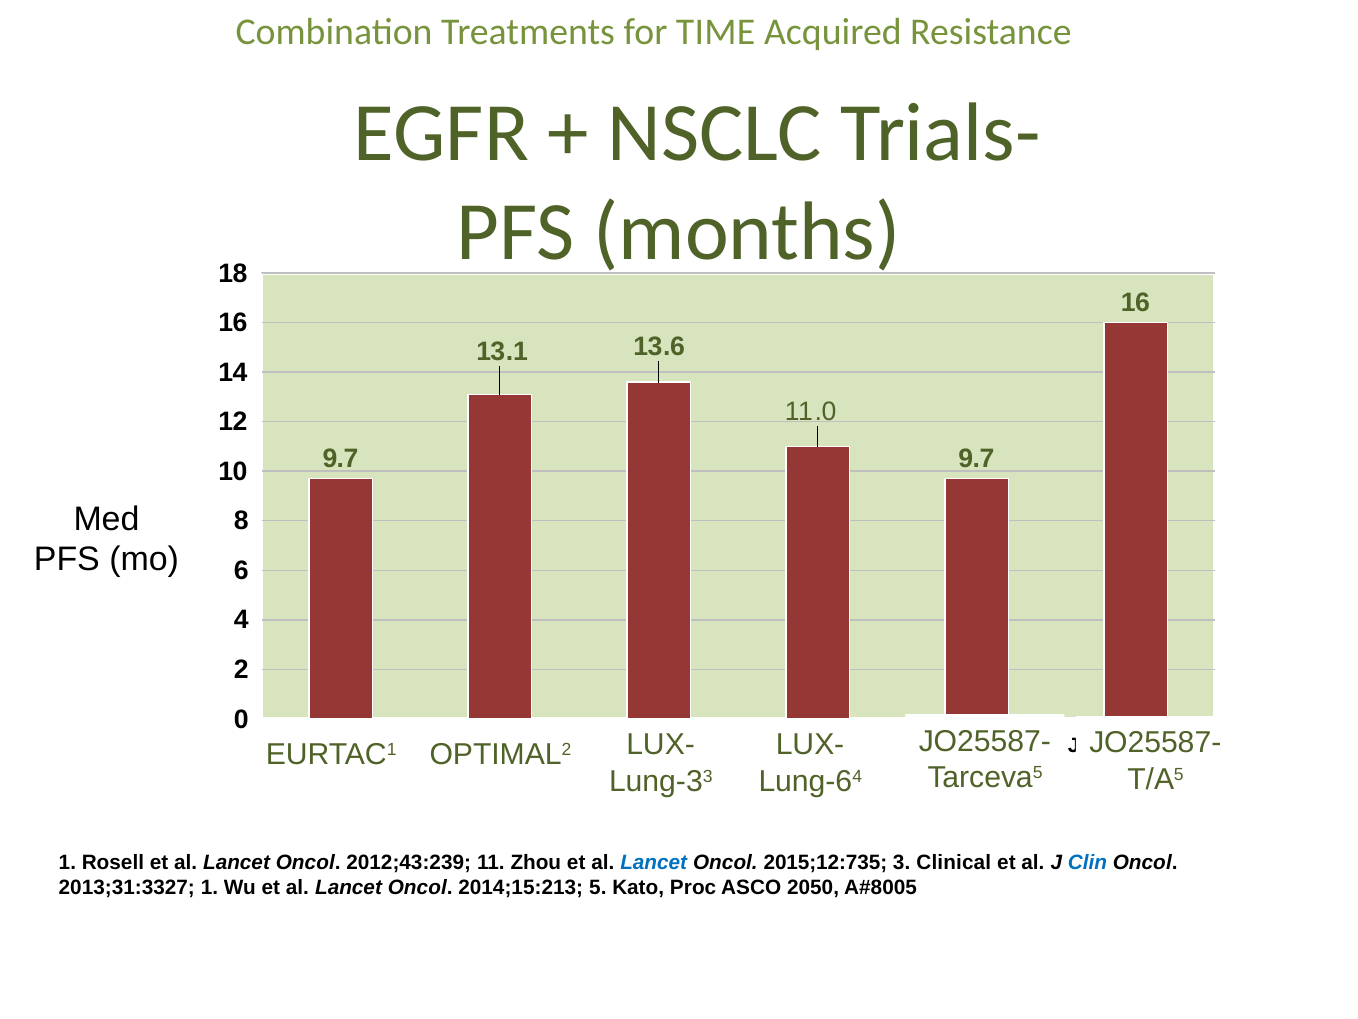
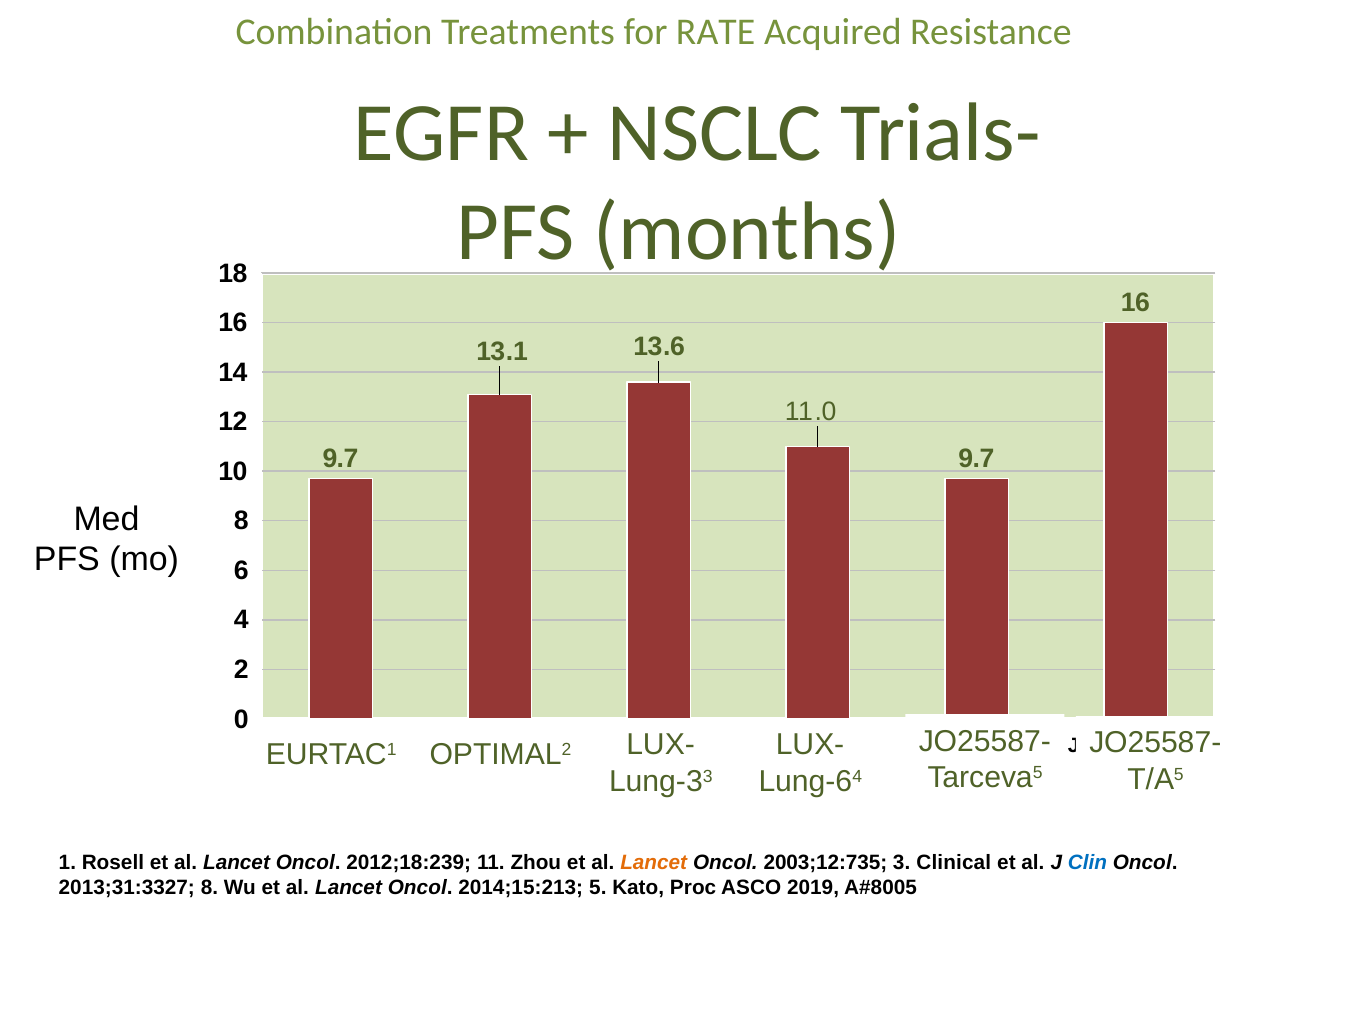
TIME: TIME -> RATE
2012;43:239: 2012;43:239 -> 2012;18:239
Lancet at (654, 862) colour: blue -> orange
2015;12:735: 2015;12:735 -> 2003;12:735
2013;31:3327 1: 1 -> 8
2050: 2050 -> 2019
